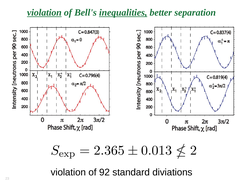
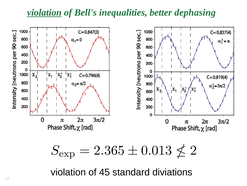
inequalities underline: present -> none
separation: separation -> dephasing
92: 92 -> 45
